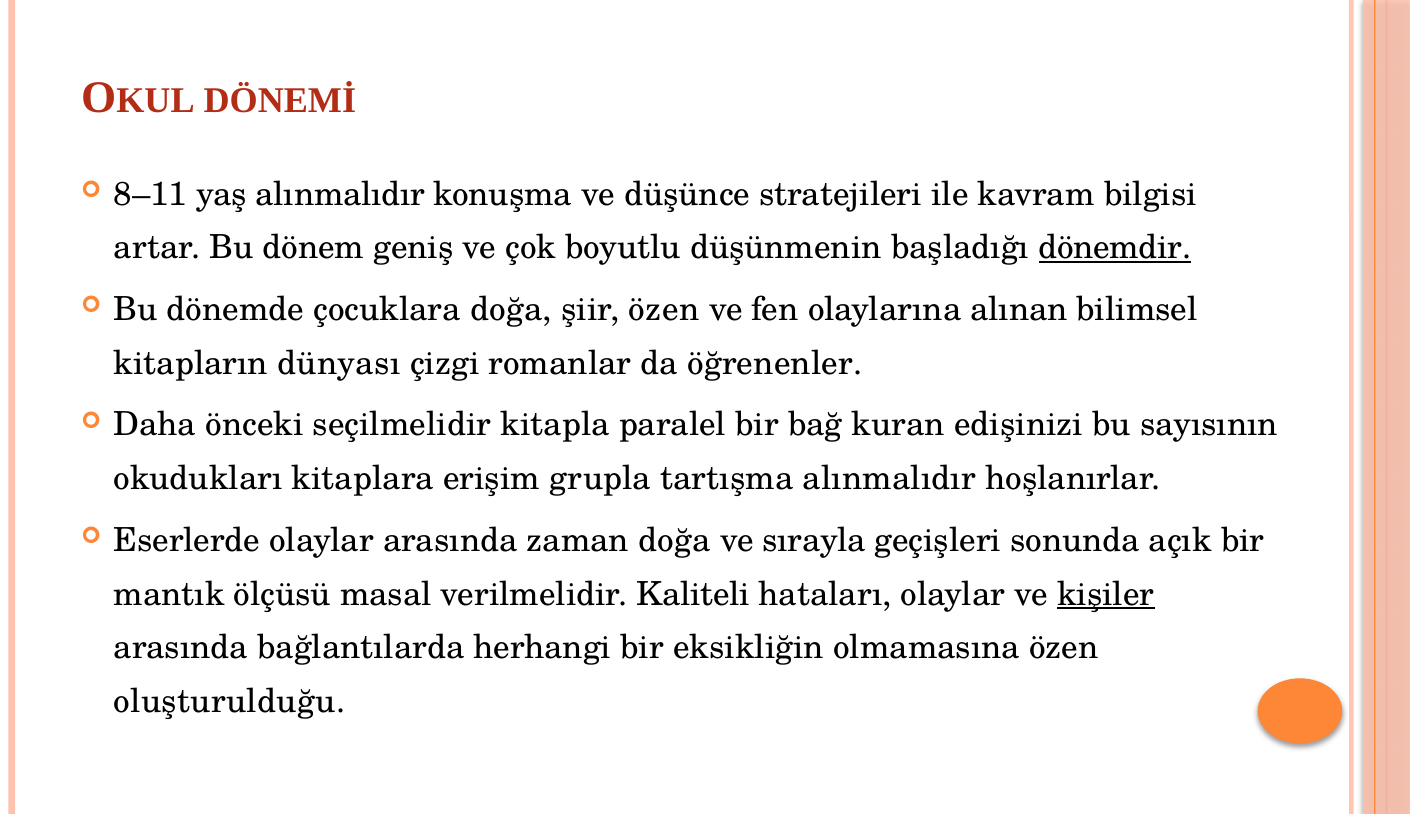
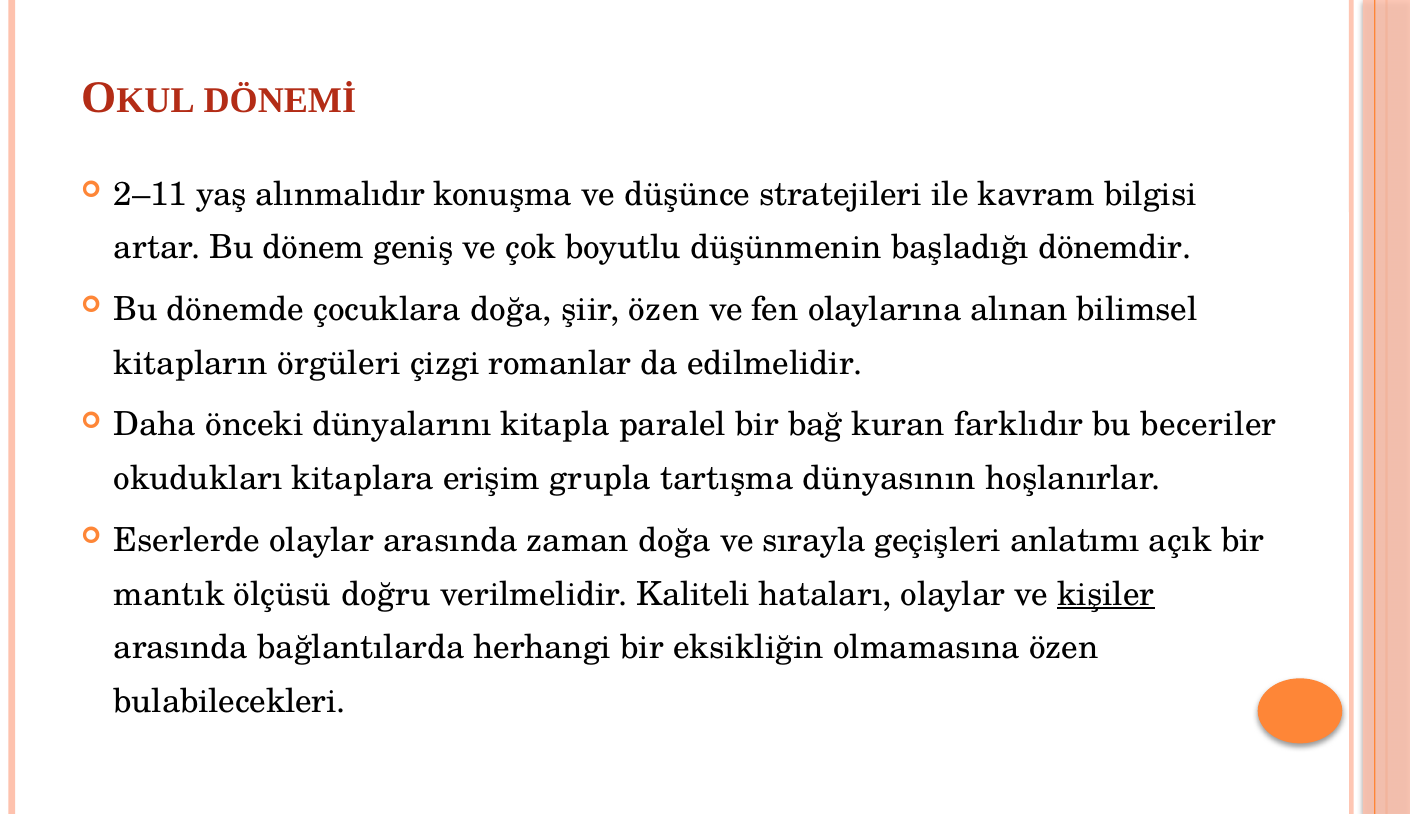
8–11: 8–11 -> 2–11
dönemdir underline: present -> none
dünyası: dünyası -> örgüleri
öğrenenler: öğrenenler -> edilmelidir
seçilmelidir: seçilmelidir -> dünyalarını
edişinizi: edişinizi -> farklıdır
sayısının: sayısının -> beceriler
tartışma alınmalıdır: alınmalıdır -> dünyasının
sonunda: sonunda -> anlatımı
masal: masal -> doğru
oluşturulduğu: oluşturulduğu -> bulabilecekleri
